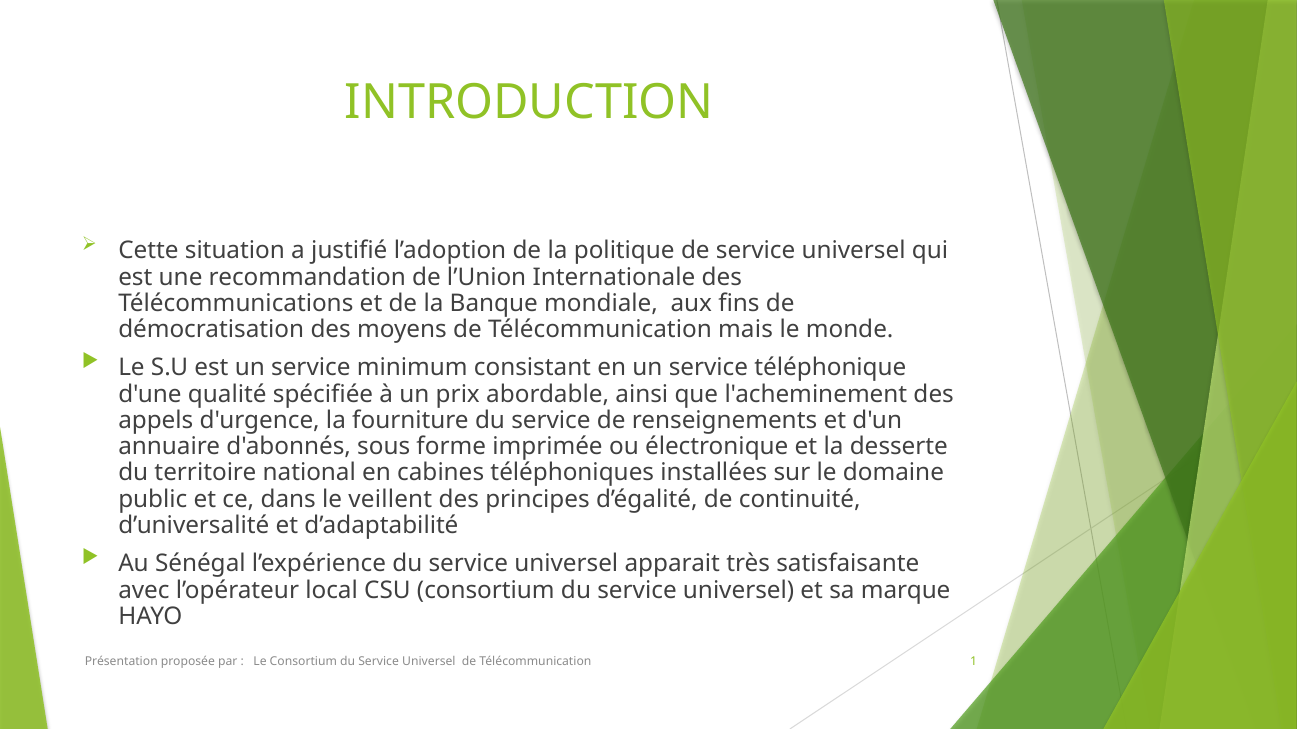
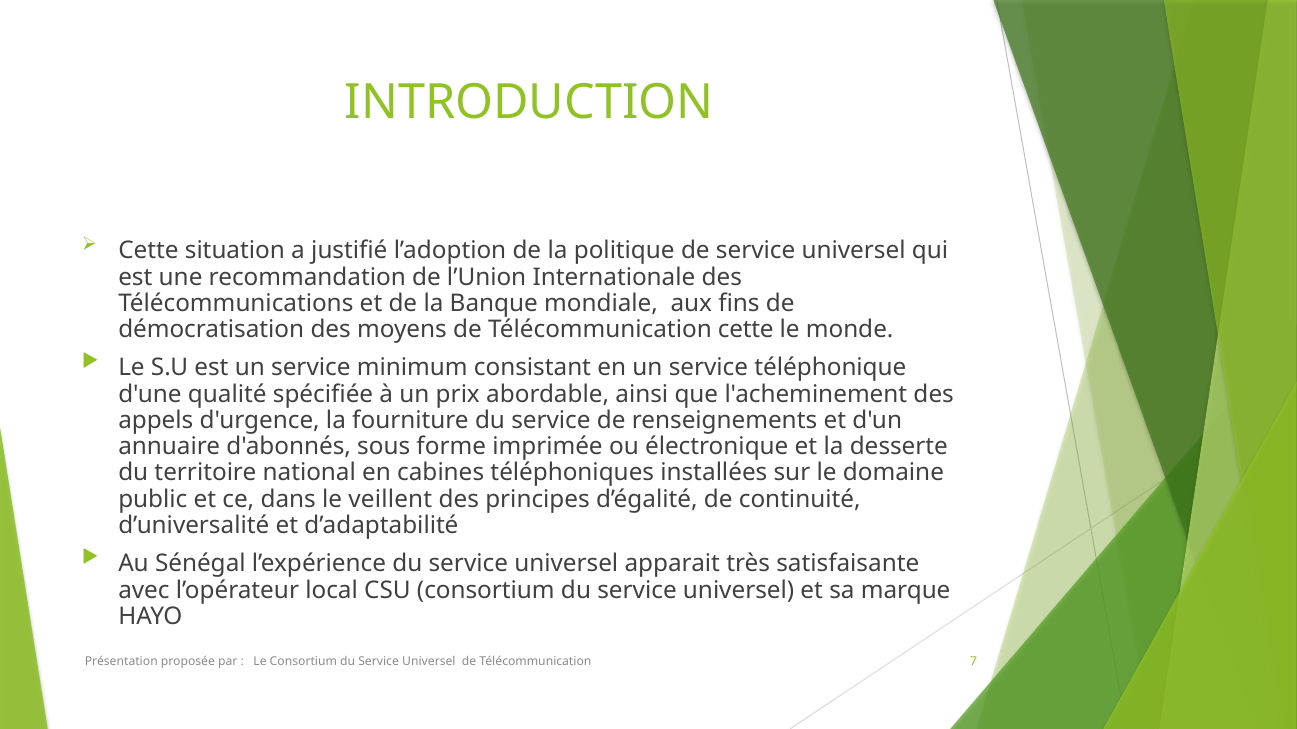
Télécommunication mais: mais -> cette
1: 1 -> 7
